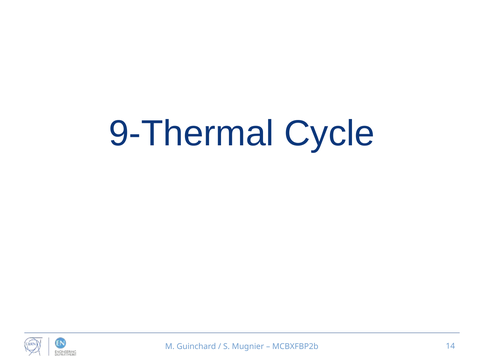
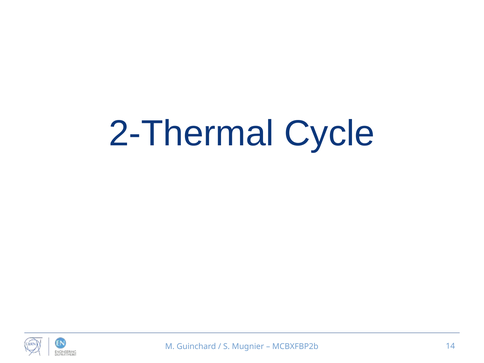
9-Thermal: 9-Thermal -> 2-Thermal
